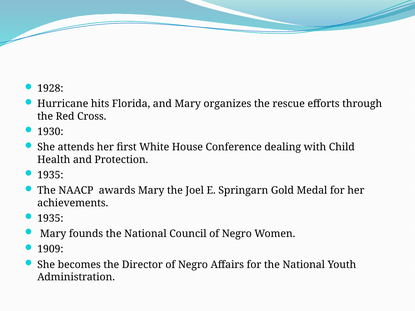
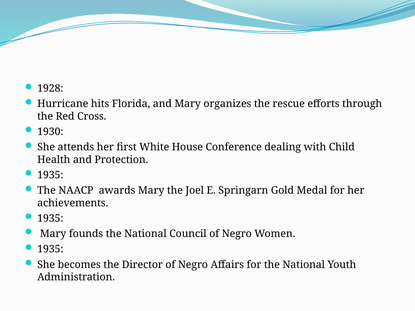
1909 at (50, 249): 1909 -> 1935
